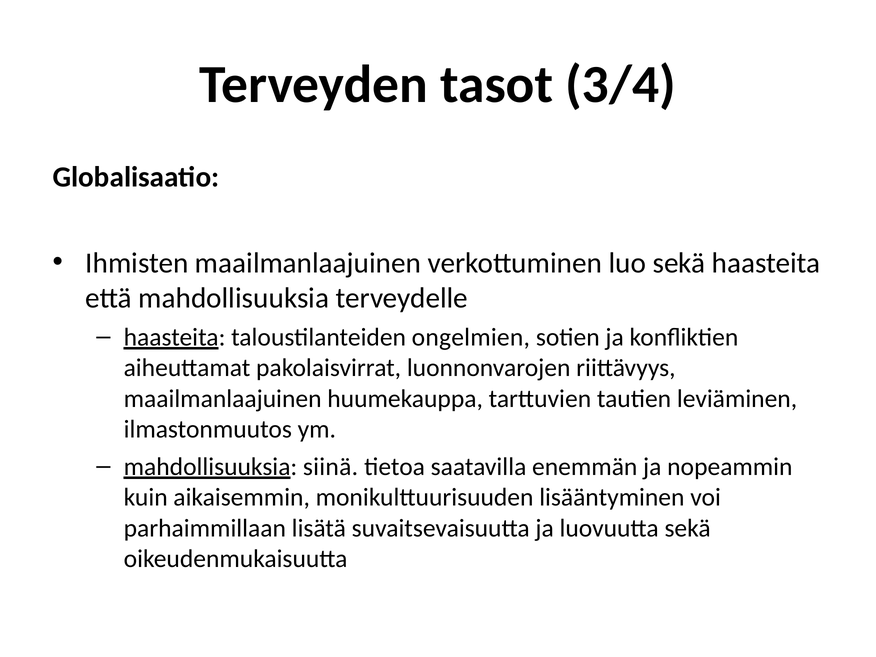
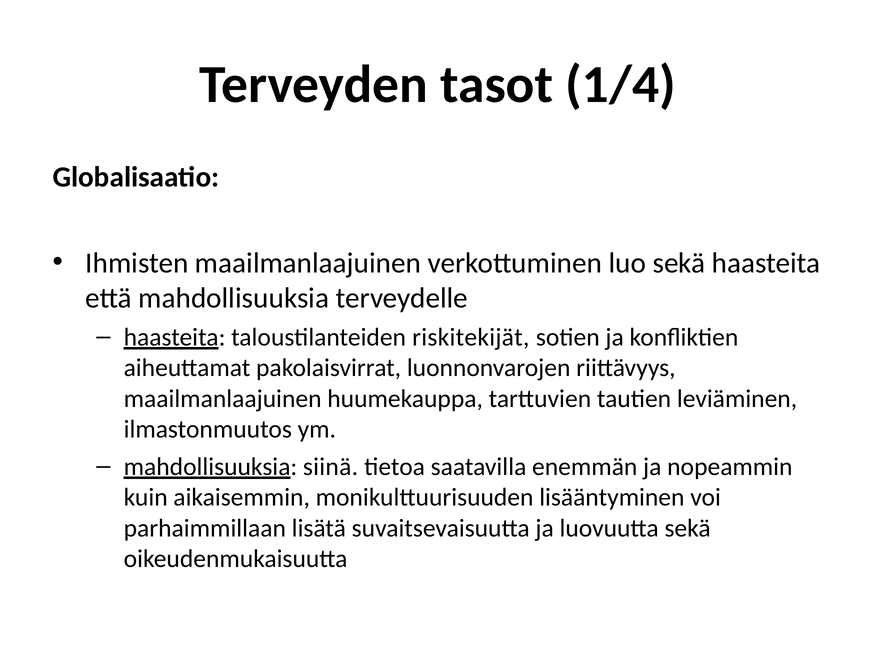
3/4: 3/4 -> 1/4
ongelmien: ongelmien -> riskitekijät
